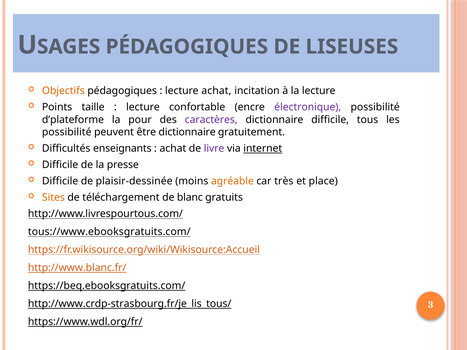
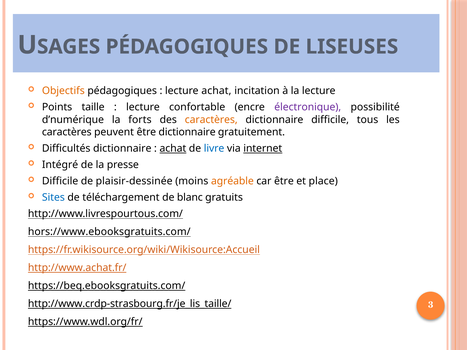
d’plateforme: d’plateforme -> d’numérique
pour: pour -> forts
caractères at (211, 120) colour: purple -> orange
possibilité at (67, 132): possibilité -> caractères
Difficultés enseignants: enseignants -> dictionnaire
achat at (173, 149) underline: none -> present
livre colour: purple -> blue
Difficile at (60, 165): Difficile -> Intégré
car très: très -> être
Sites colour: orange -> blue
tous://www.ebooksgratuits.com/: tous://www.ebooksgratuits.com/ -> hors://www.ebooksgratuits.com/
http://www.blanc.fr/: http://www.blanc.fr/ -> http://www.achat.fr/
http://www.crdp-strasbourg.fr/je_lis_tous/: http://www.crdp-strasbourg.fr/je_lis_tous/ -> http://www.crdp-strasbourg.fr/je_lis_taille/
